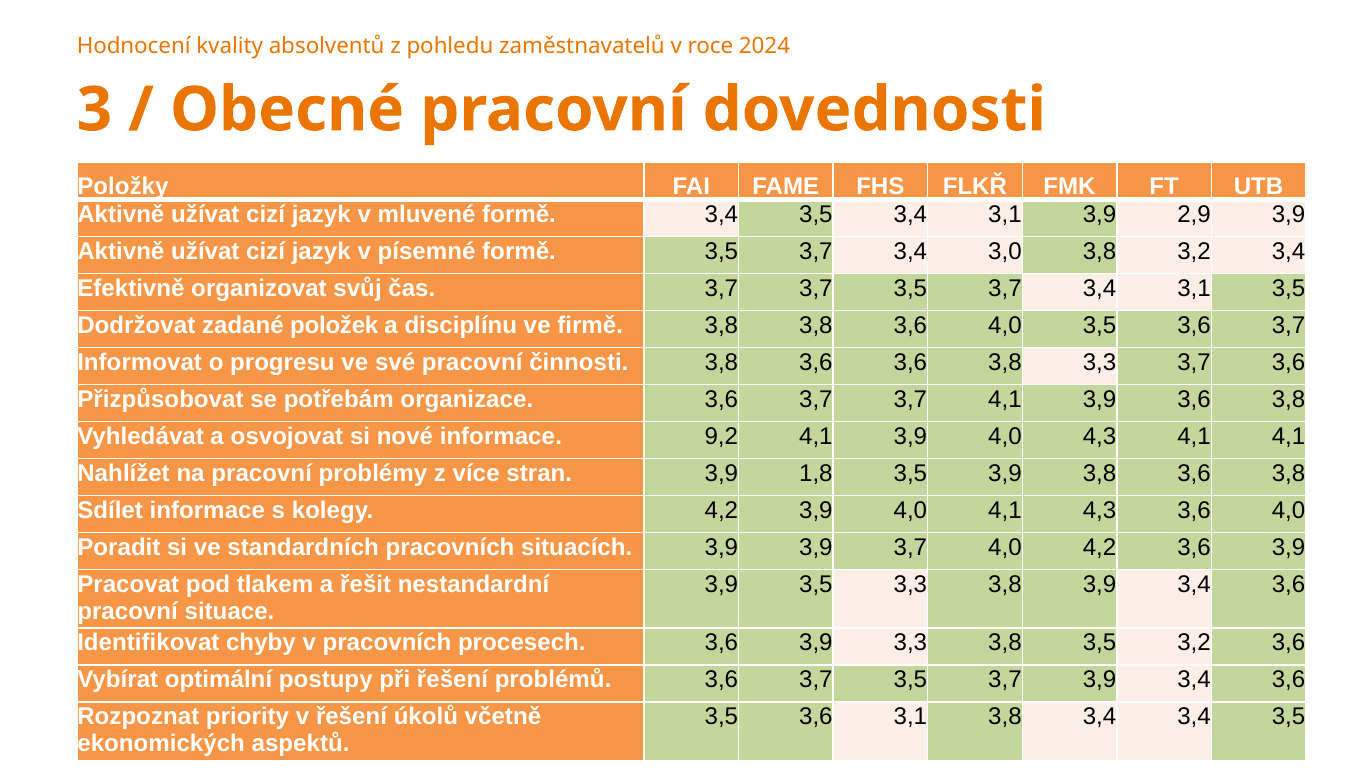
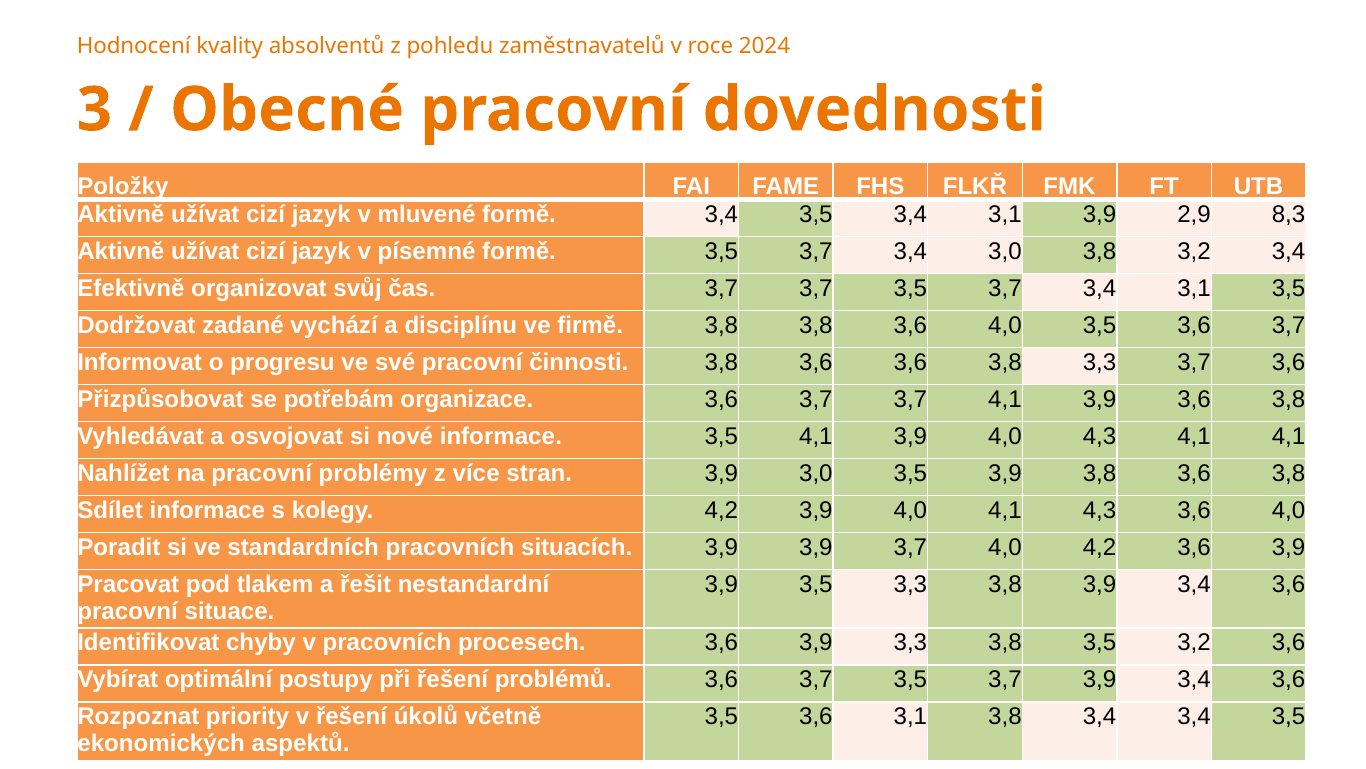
2,9 3,9: 3,9 -> 8,3
položek: položek -> vychází
informace 9,2: 9,2 -> 3,5
3,9 1,8: 1,8 -> 3,0
